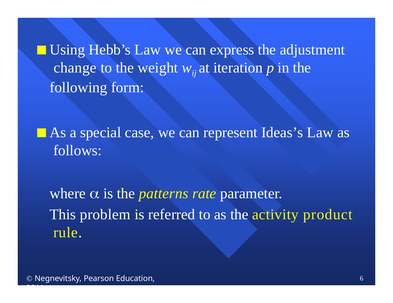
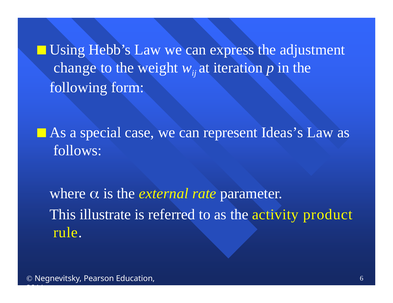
patterns: patterns -> external
problem: problem -> illustrate
